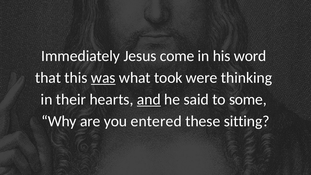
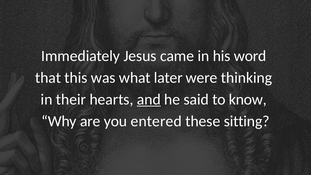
come: come -> came
was underline: present -> none
took: took -> later
some: some -> know
